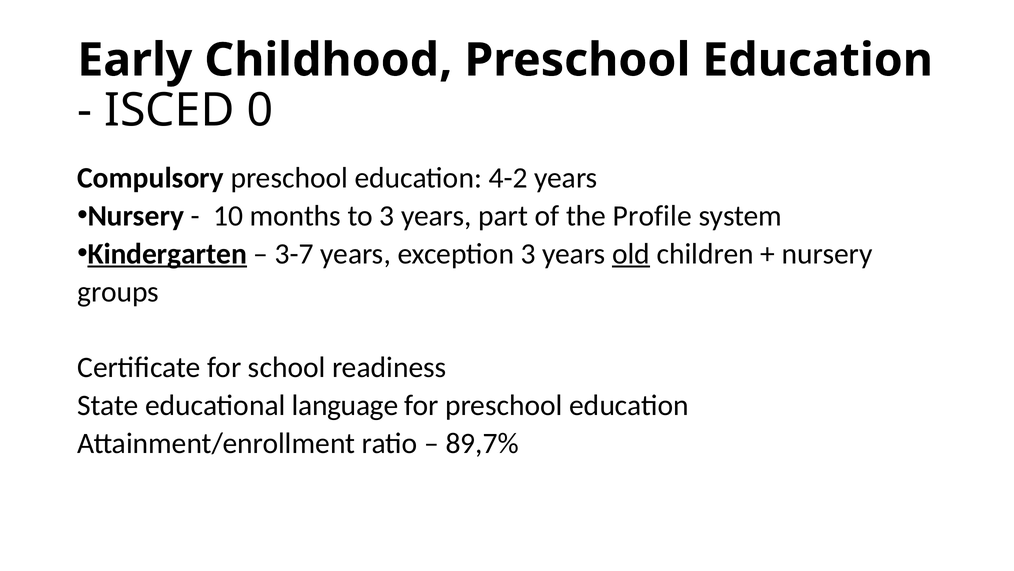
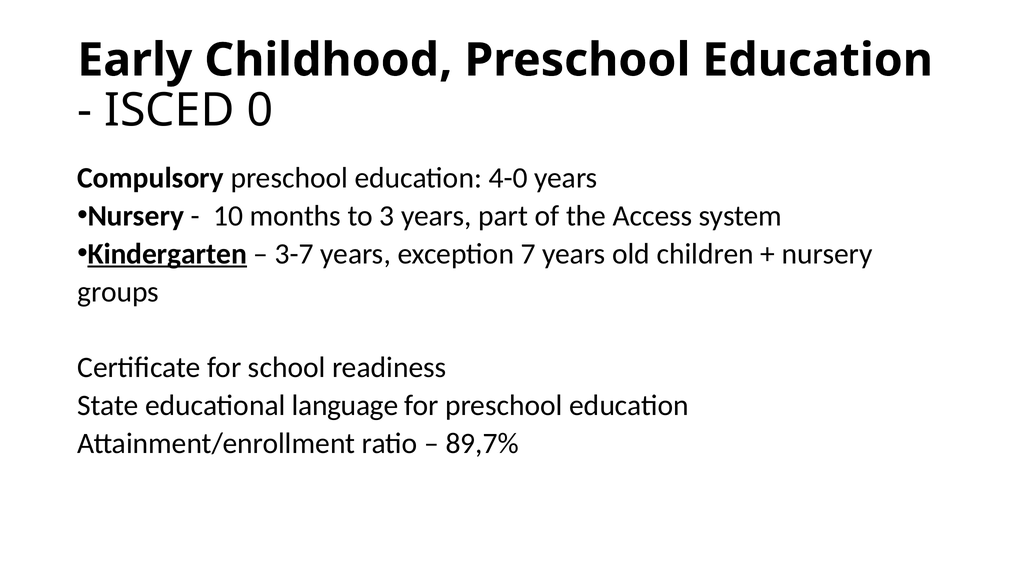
4-2: 4-2 -> 4-0
Profile: Profile -> Access
exception 3: 3 -> 7
old underline: present -> none
